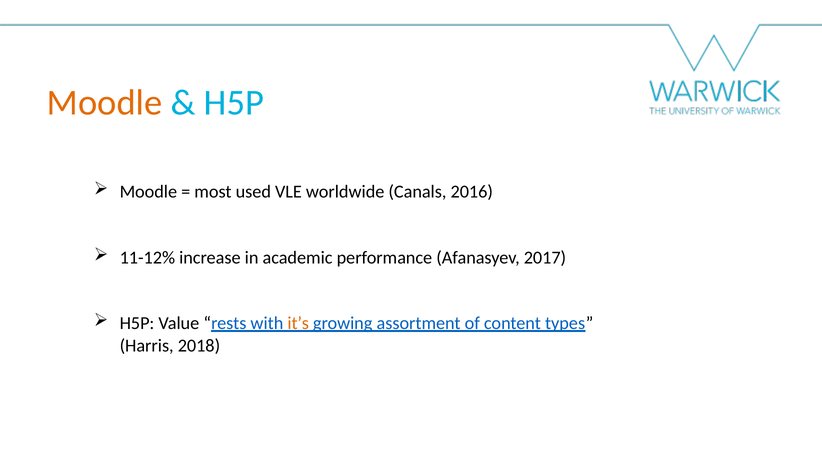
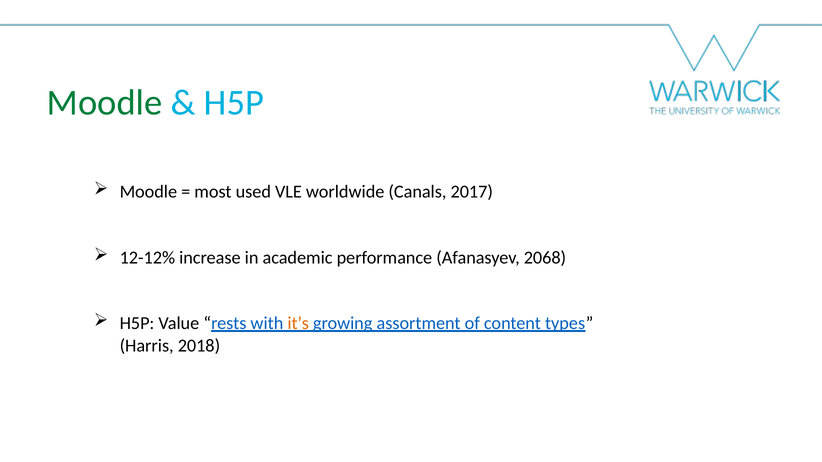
Moodle at (105, 103) colour: orange -> green
2016: 2016 -> 2017
11-12%: 11-12% -> 12-12%
2017: 2017 -> 2068
